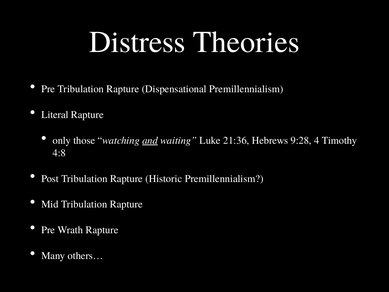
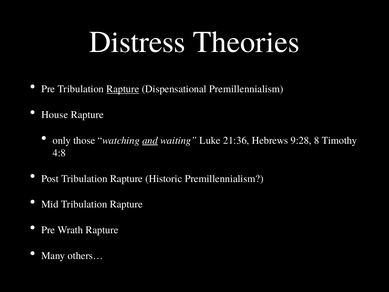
Rapture at (123, 89) underline: none -> present
Literal: Literal -> House
4: 4 -> 8
